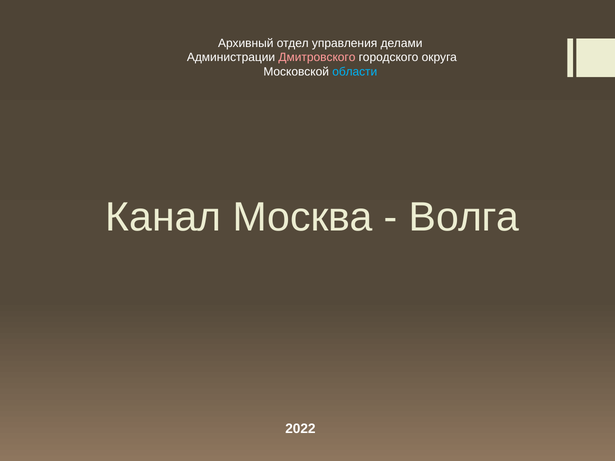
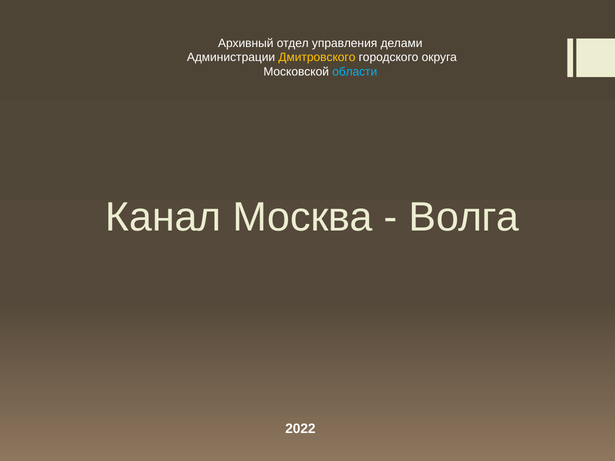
Дмитровского colour: pink -> yellow
